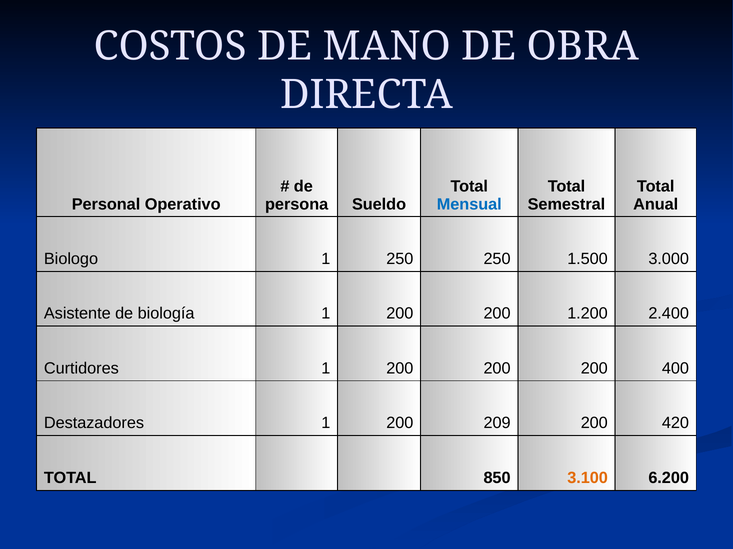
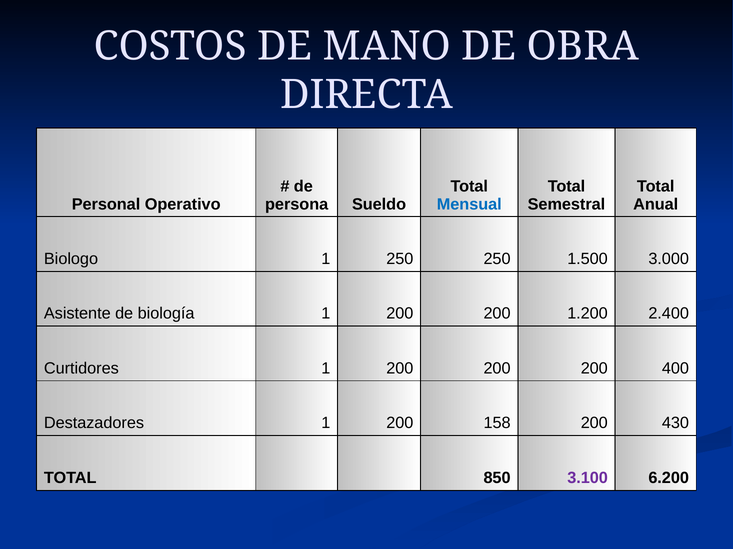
209: 209 -> 158
420: 420 -> 430
3.100 colour: orange -> purple
